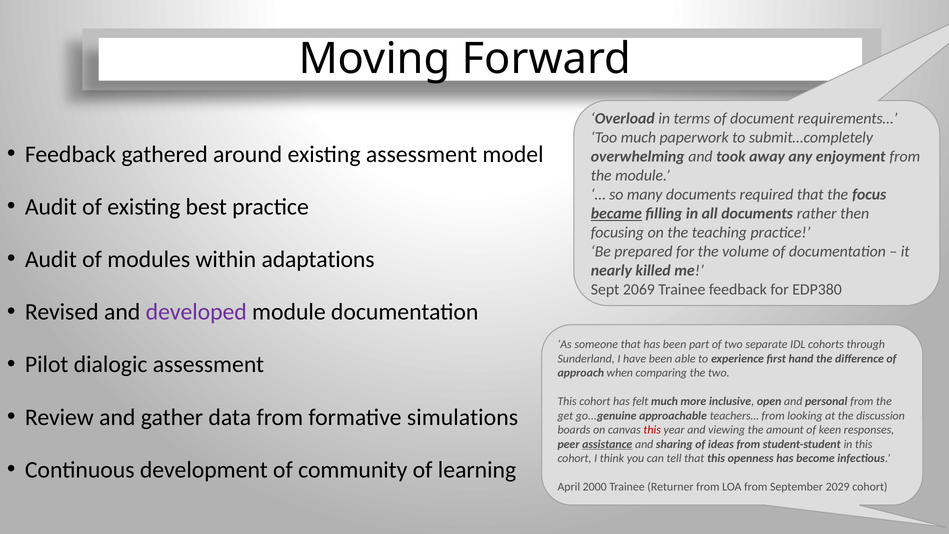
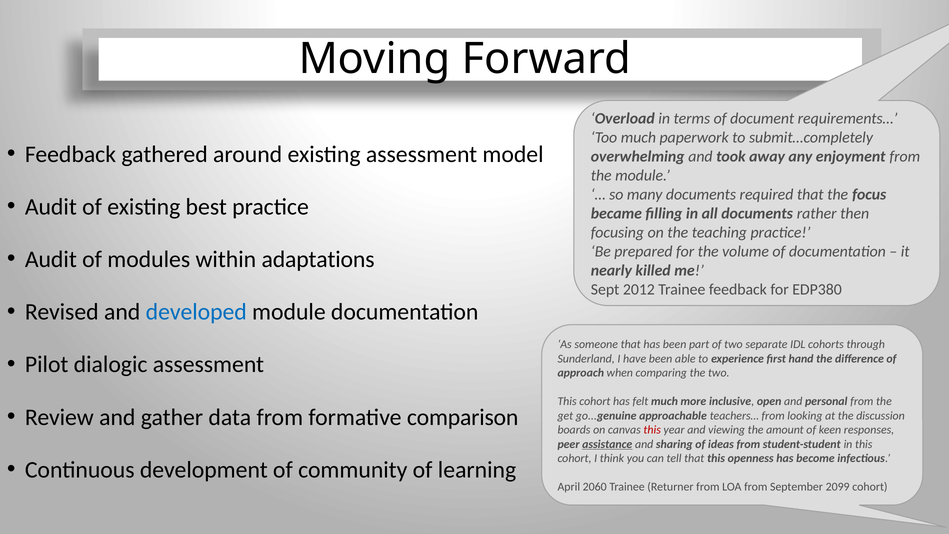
became underline: present -> none
2069: 2069 -> 2012
developed colour: purple -> blue
simulations: simulations -> comparison
2000: 2000 -> 2060
2029: 2029 -> 2099
